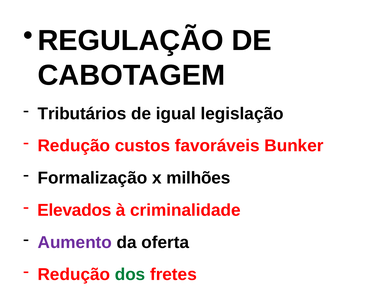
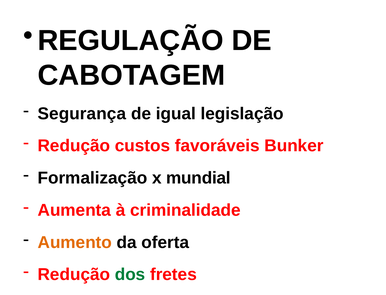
Tributários: Tributários -> Segurança
milhões: milhões -> mundial
Elevados: Elevados -> Aumenta
Aumento colour: purple -> orange
